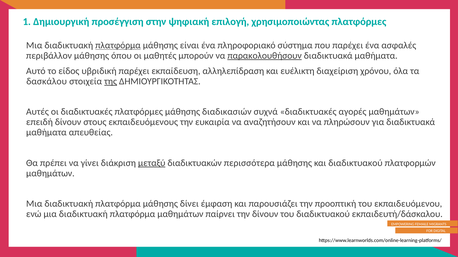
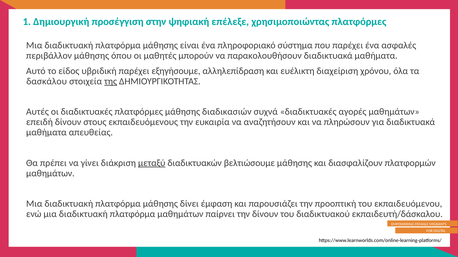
επιλογή: επιλογή -> επέλεξε
πλατφόρμα at (118, 45) underline: present -> none
παρακολουθήσουν underline: present -> none
εκπαίδευση: εκπαίδευση -> εξηγήσουμε
περισσότερα: περισσότερα -> βελτιώσουμε
και διαδικτυακού: διαδικτυακού -> διασφαλίζουν
